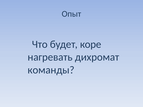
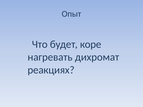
команды: команды -> реакциях
